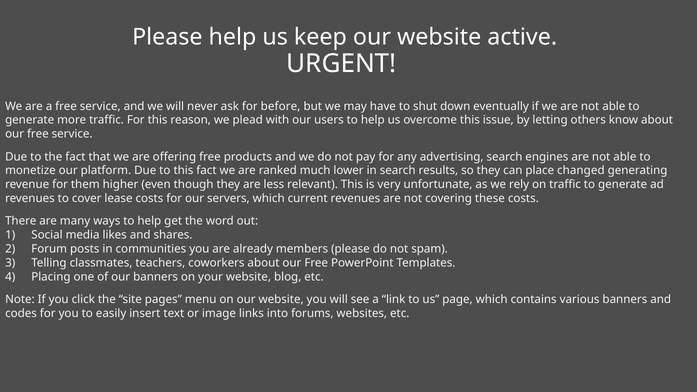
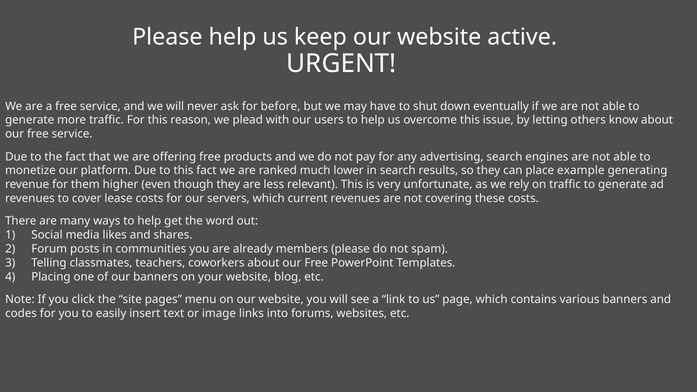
changed: changed -> example
